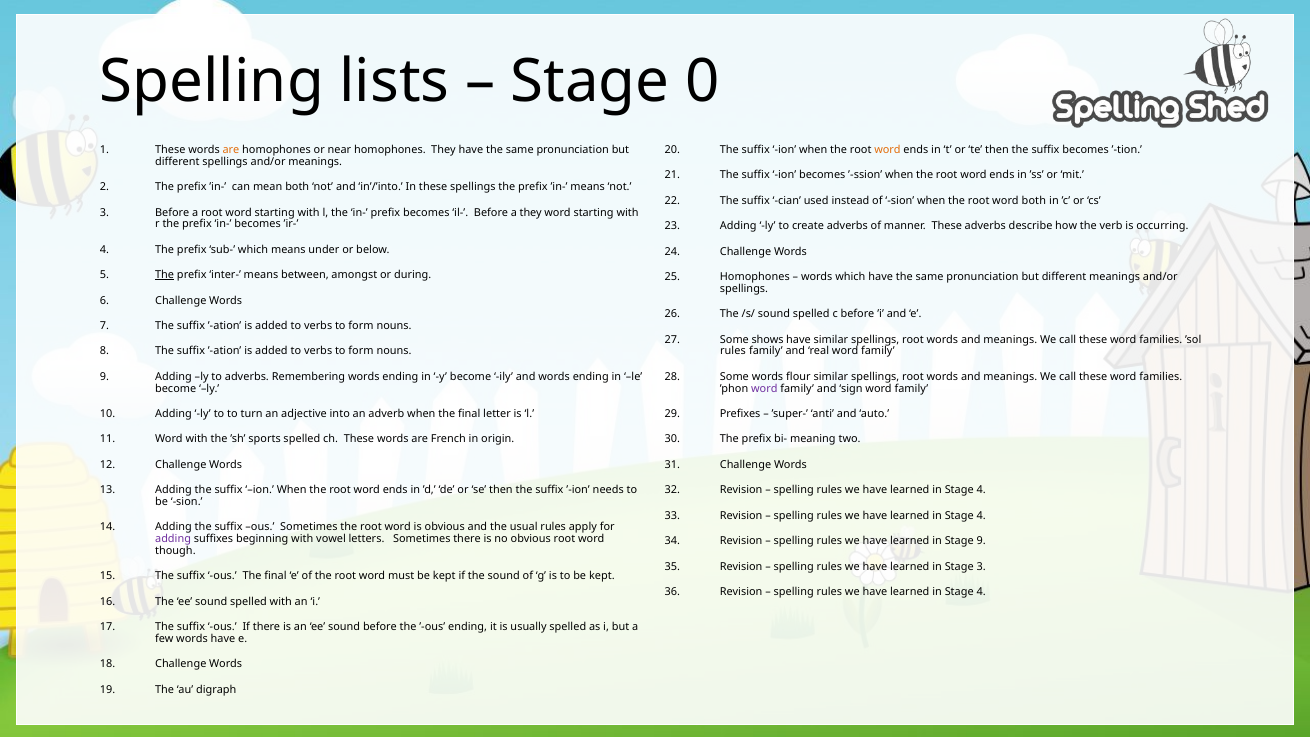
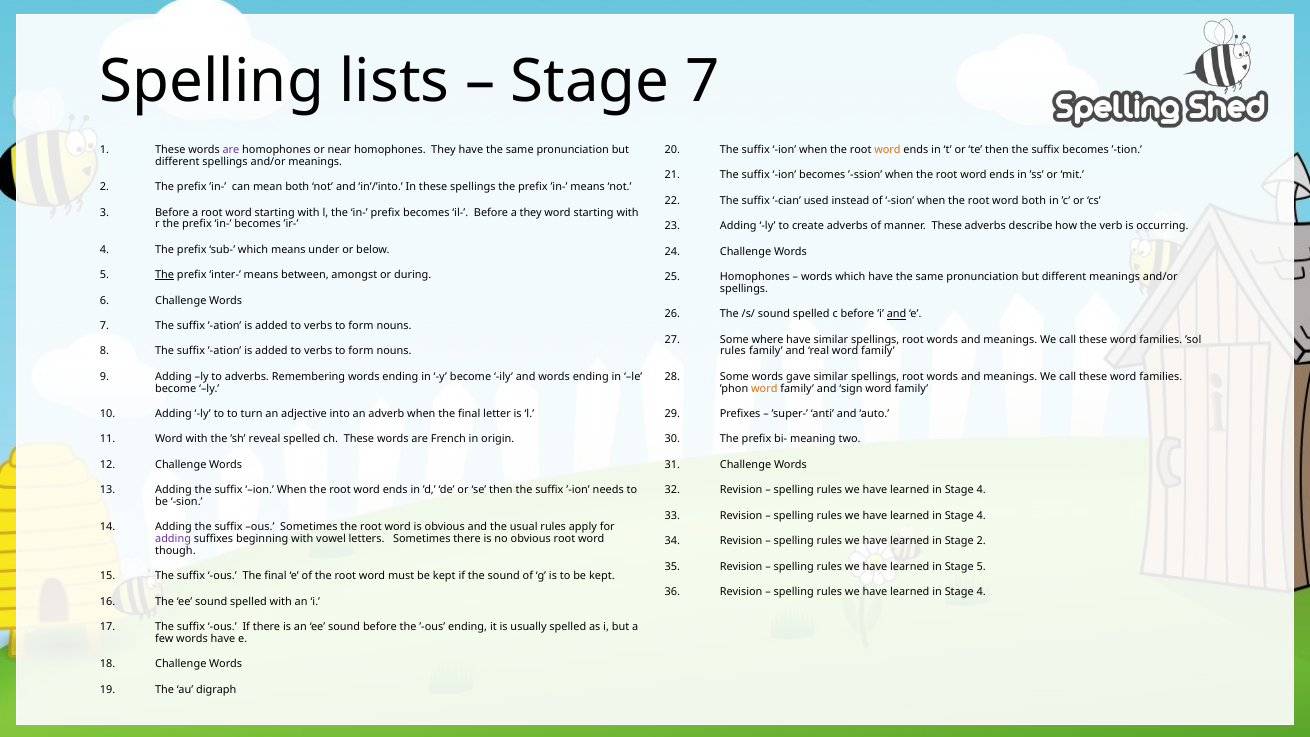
Stage 0: 0 -> 7
are at (231, 150) colour: orange -> purple
and at (897, 314) underline: none -> present
shows: shows -> where
flour: flour -> gave
word at (764, 388) colour: purple -> orange
sports: sports -> reveal
Stage 9: 9 -> 2
Stage 3: 3 -> 5
